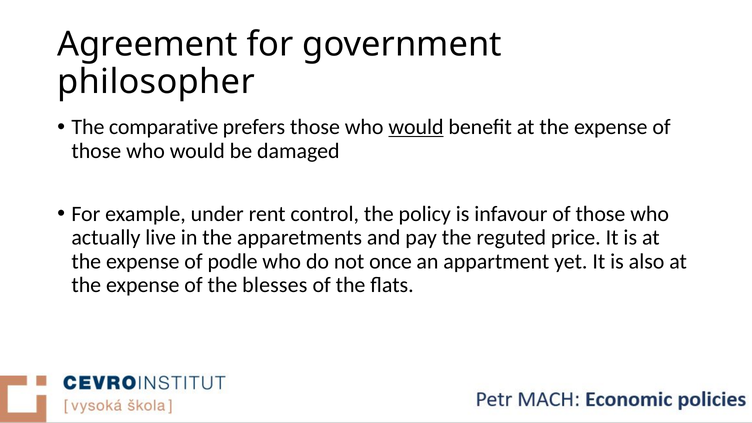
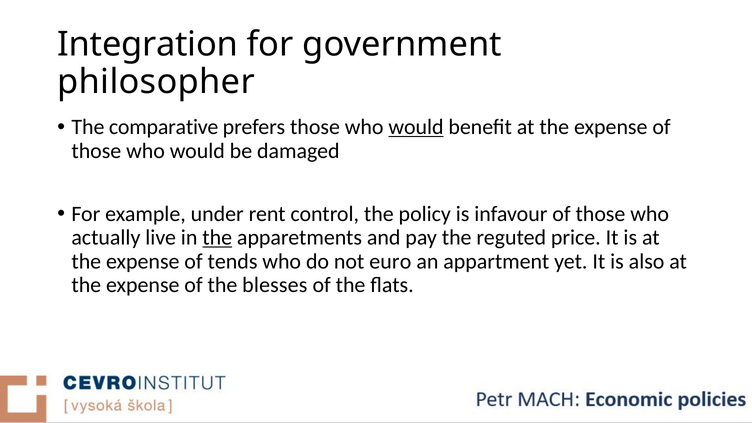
Agreement: Agreement -> Integration
the at (217, 238) underline: none -> present
podle: podle -> tends
once: once -> euro
